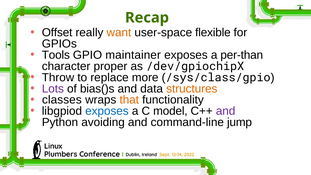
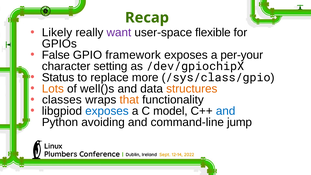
Offset: Offset -> Likely
want colour: orange -> purple
Tools: Tools -> False
maintainer: maintainer -> framework
per-than: per-than -> per-your
proper: proper -> setting
Throw: Throw -> Status
Lots colour: purple -> orange
bias()s: bias()s -> well()s
and at (226, 111) colour: purple -> blue
